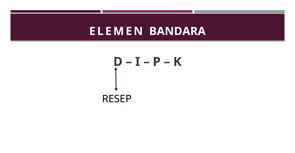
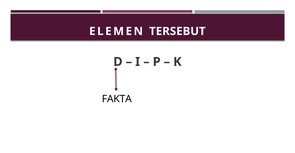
BANDARA: BANDARA -> TERSEBUT
RESEP: RESEP -> FAKTA
